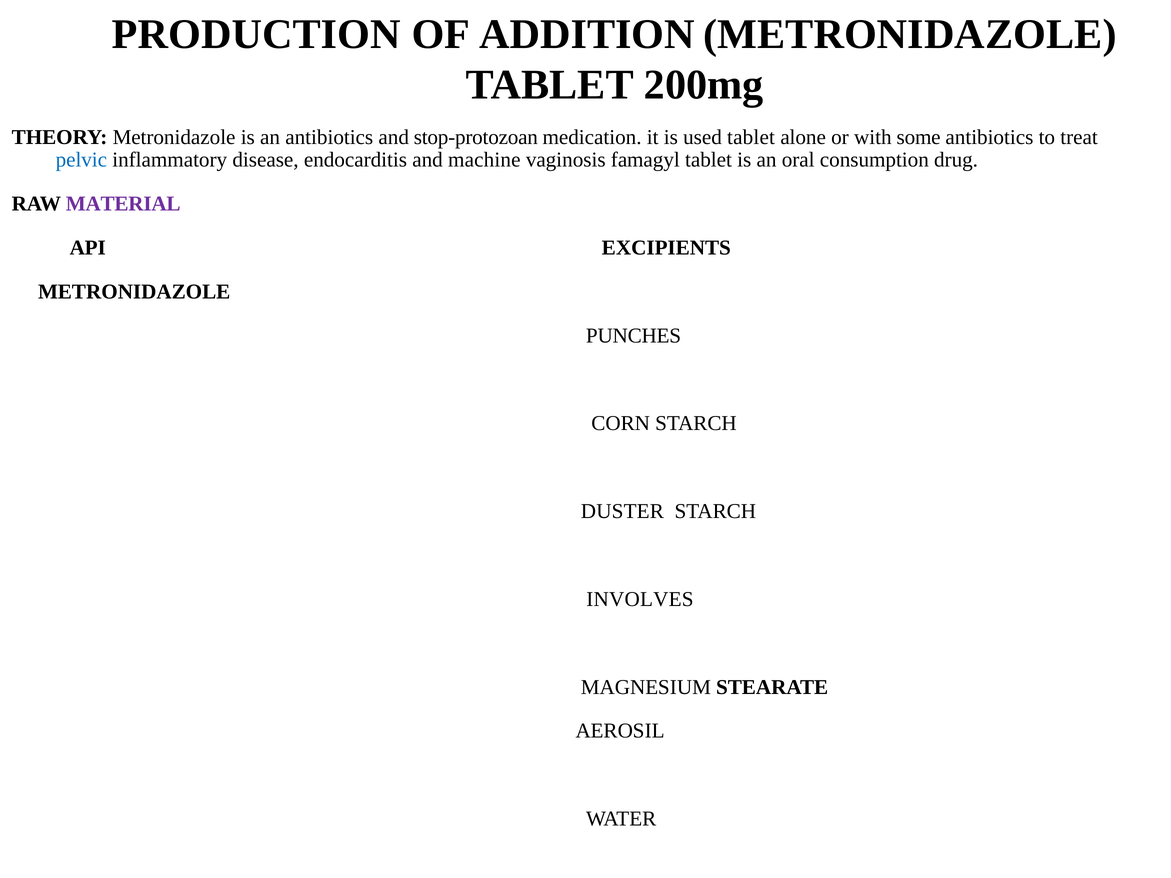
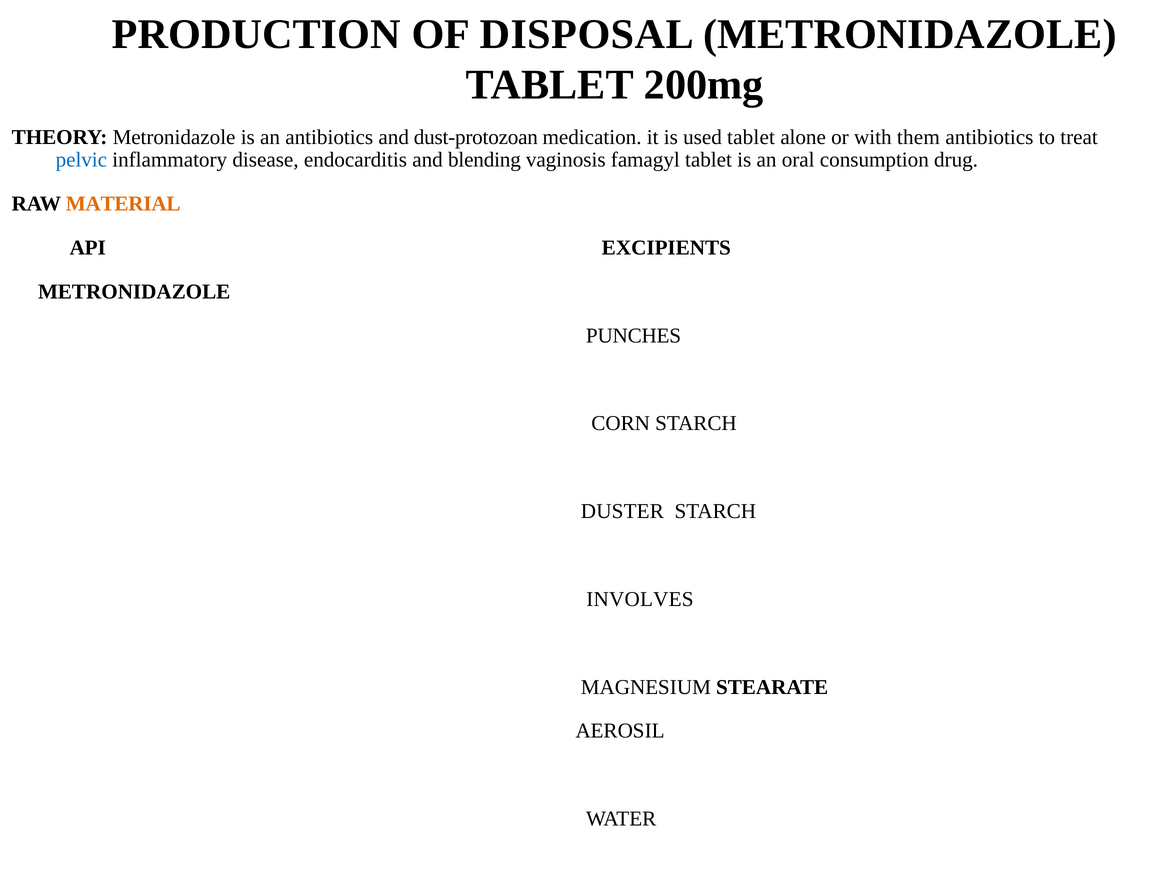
ADDITION: ADDITION -> DISPOSAL
stop-protozoan: stop-protozoan -> dust-protozoan
some: some -> them
machine: machine -> blending
MATERIAL colour: purple -> orange
